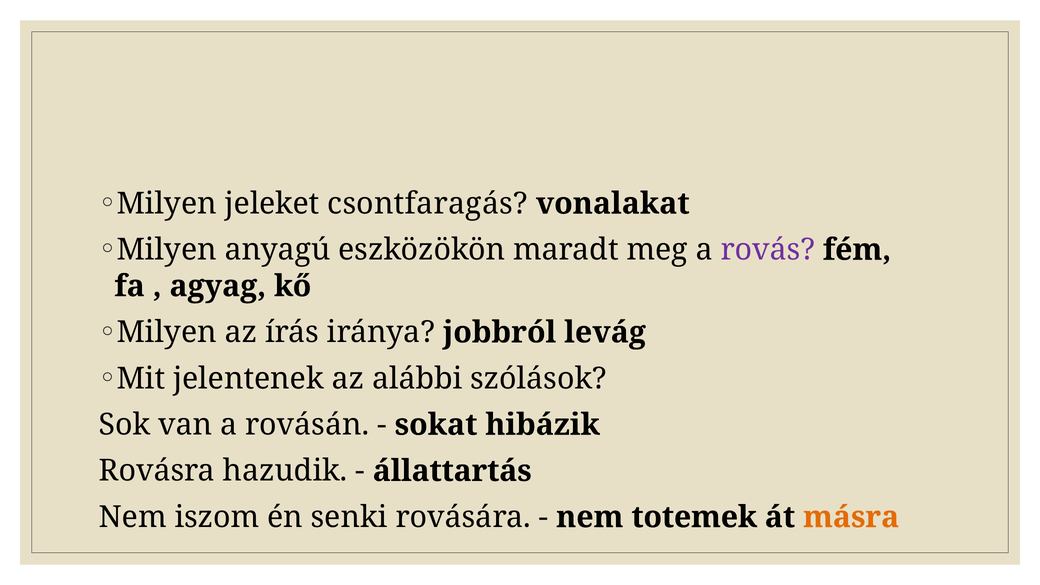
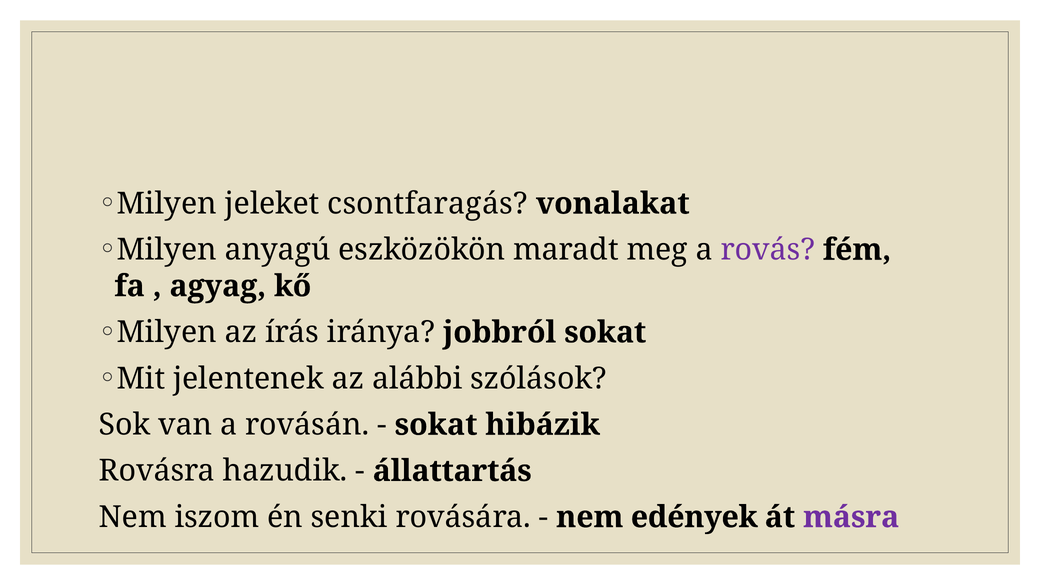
jobbról levág: levág -> sokat
totemek: totemek -> edények
másra colour: orange -> purple
